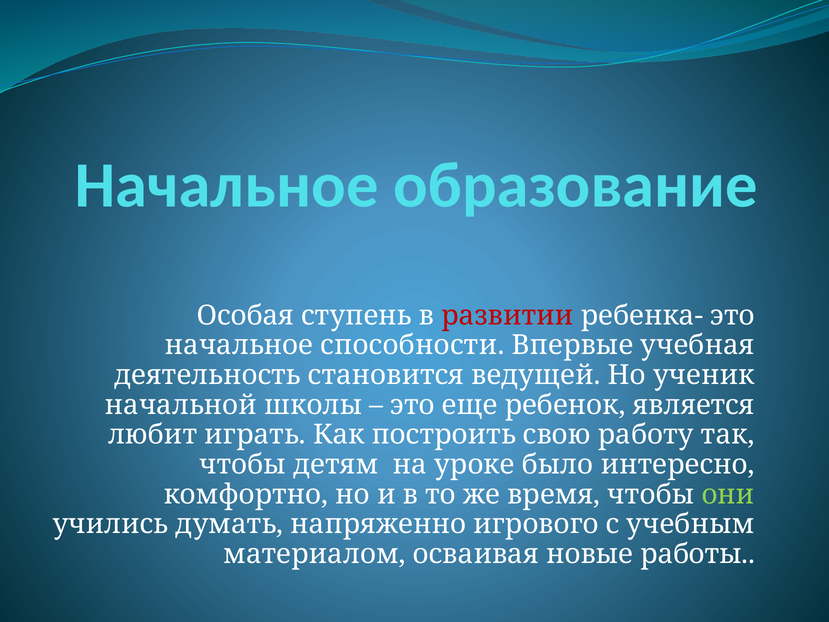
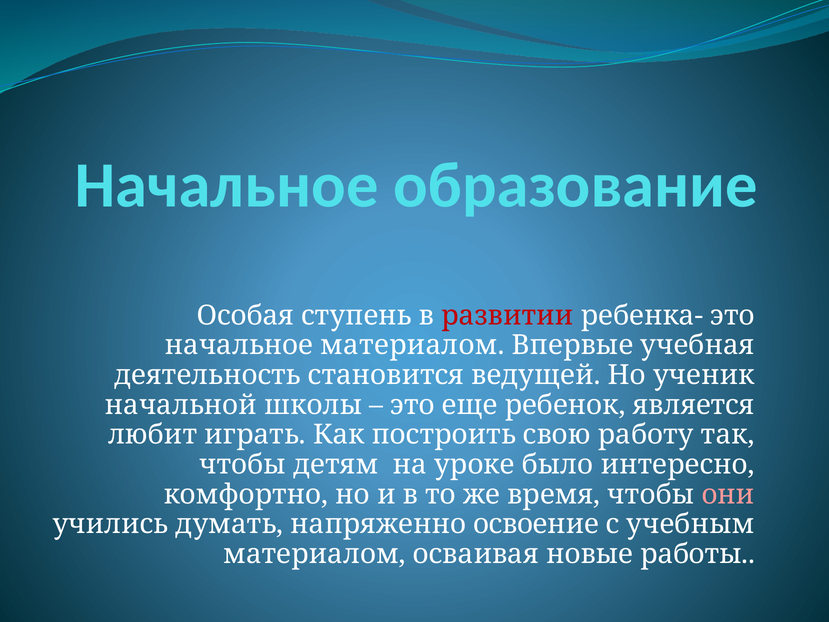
начальное способности: способности -> материалом
они colour: light green -> pink
игрового: игрового -> освоение
